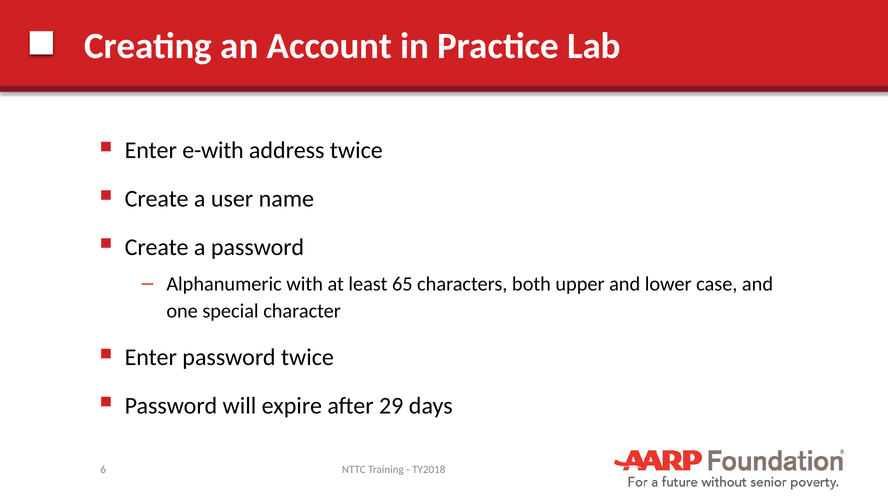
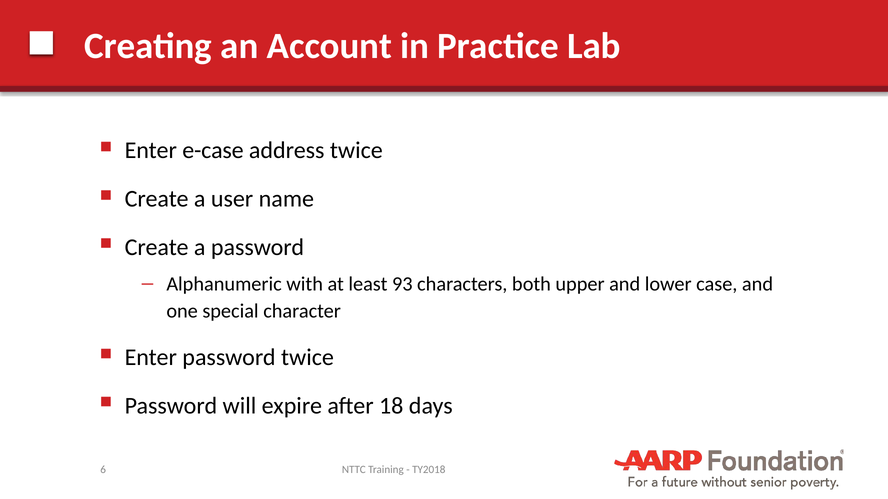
e-with: e-with -> e-case
65: 65 -> 93
29: 29 -> 18
